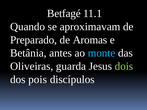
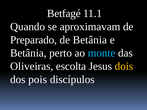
de Aromas: Aromas -> Betânia
antes: antes -> perto
guarda: guarda -> escolta
dois colour: light green -> yellow
